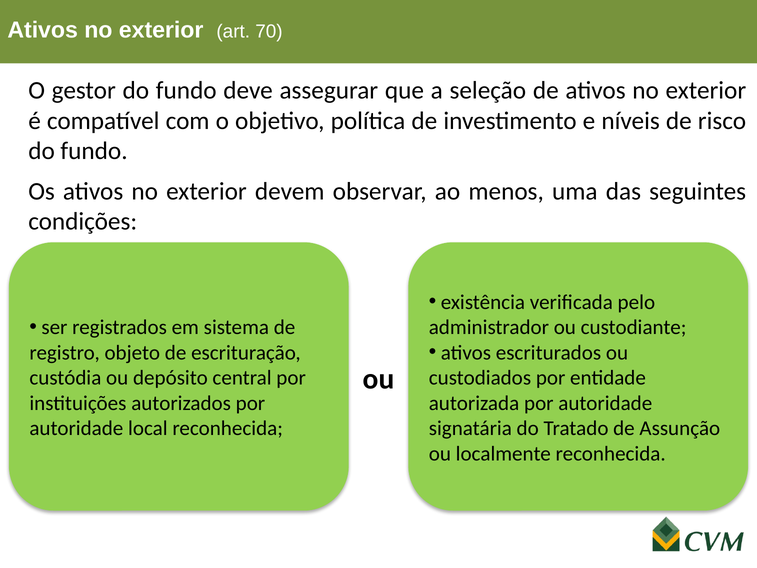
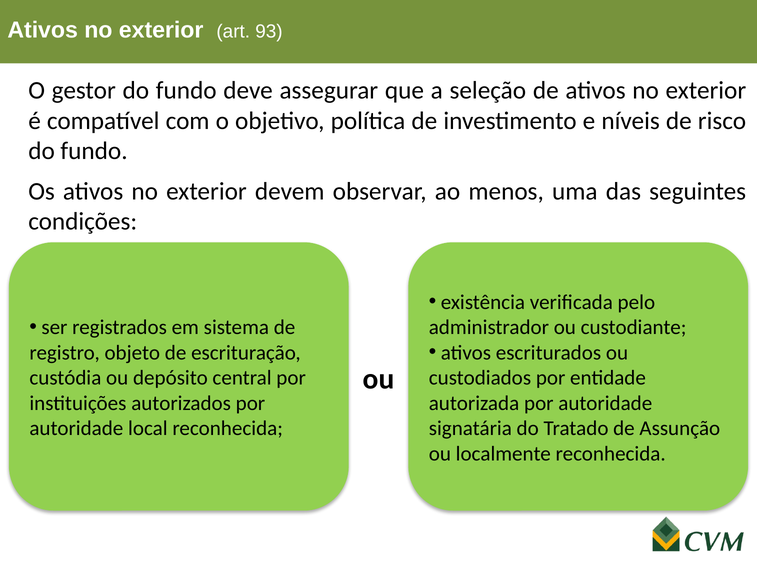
70: 70 -> 93
